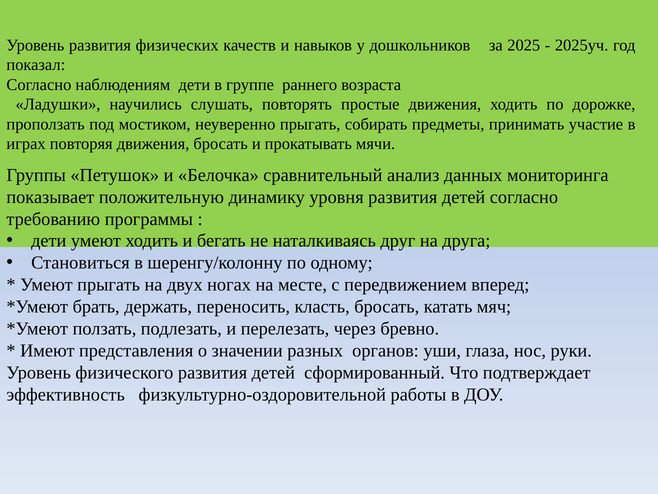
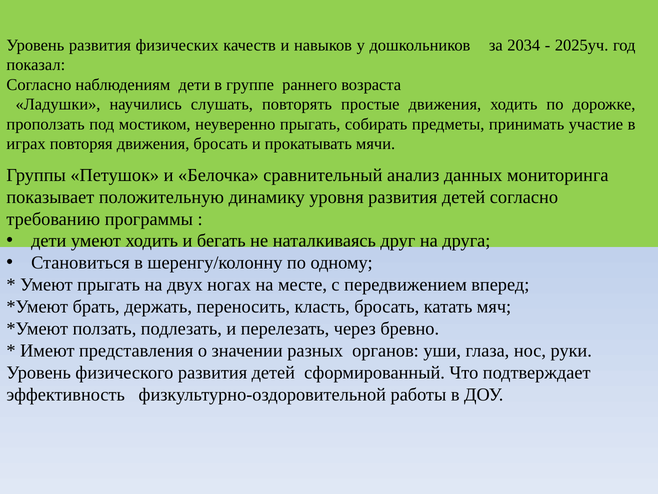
2025: 2025 -> 2034
